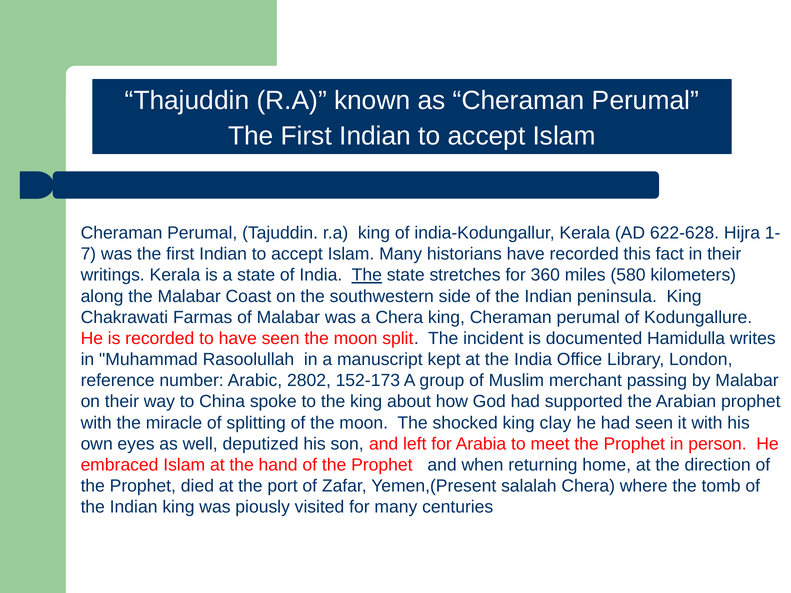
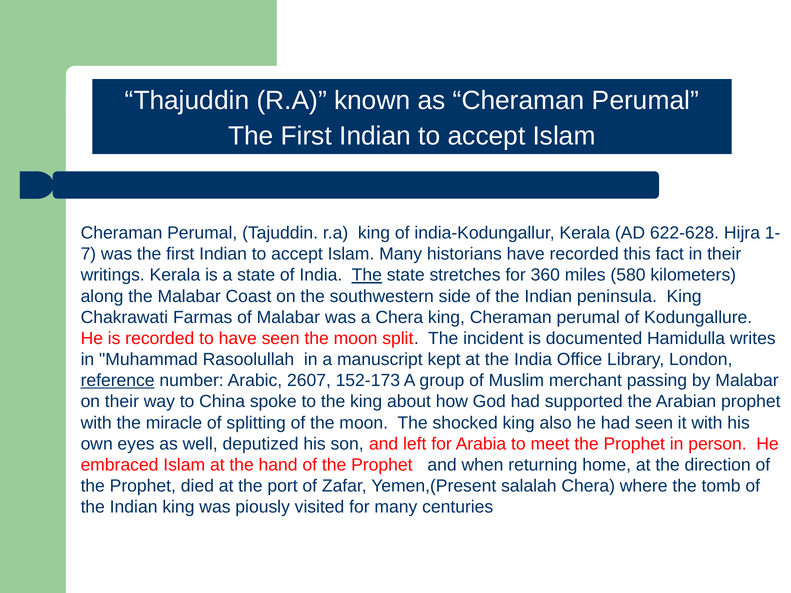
reference underline: none -> present
2802: 2802 -> 2607
clay: clay -> also
